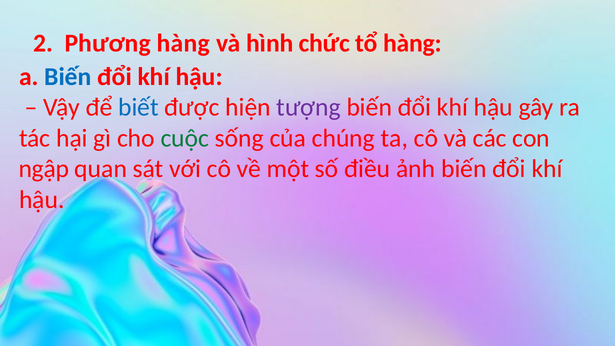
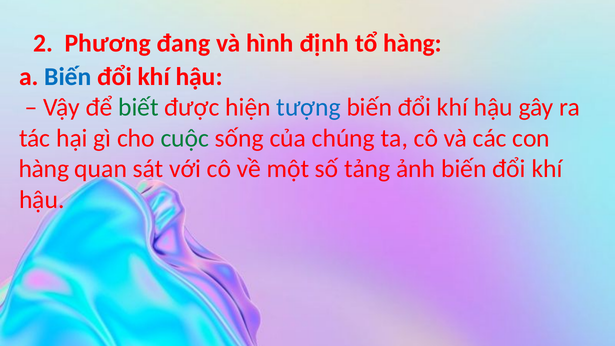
Phương hàng: hàng -> đang
chức: chức -> định
biết colour: blue -> green
tượng colour: purple -> blue
ngập at (44, 169): ngập -> hàng
điều: điều -> tảng
